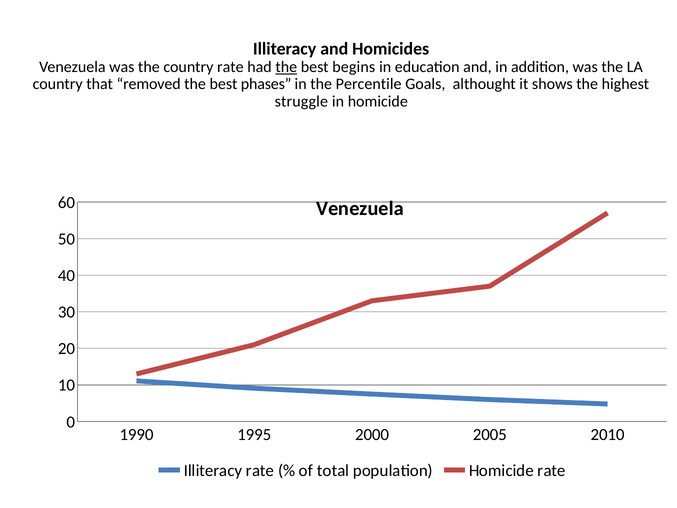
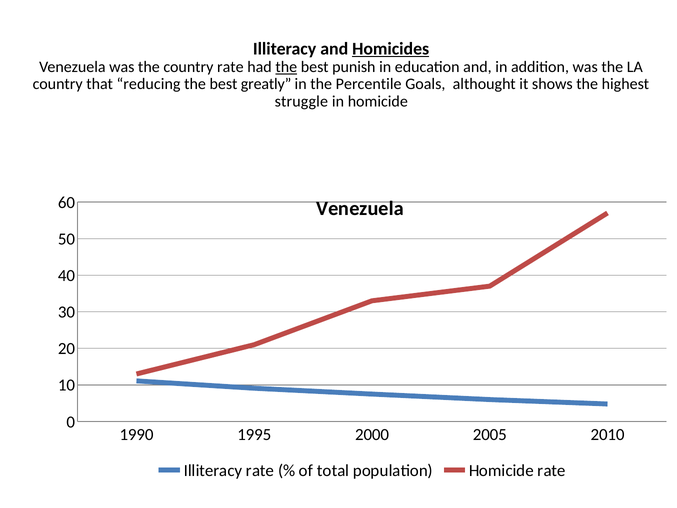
Homicides underline: none -> present
begins: begins -> punish
removed: removed -> reducing
phases: phases -> greatly
